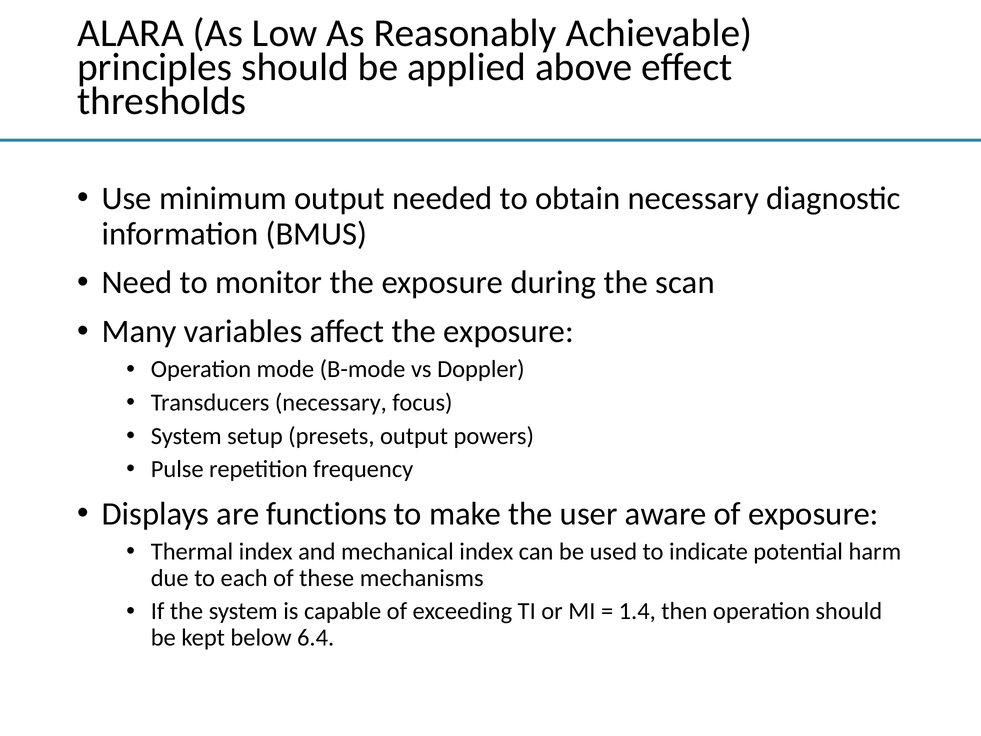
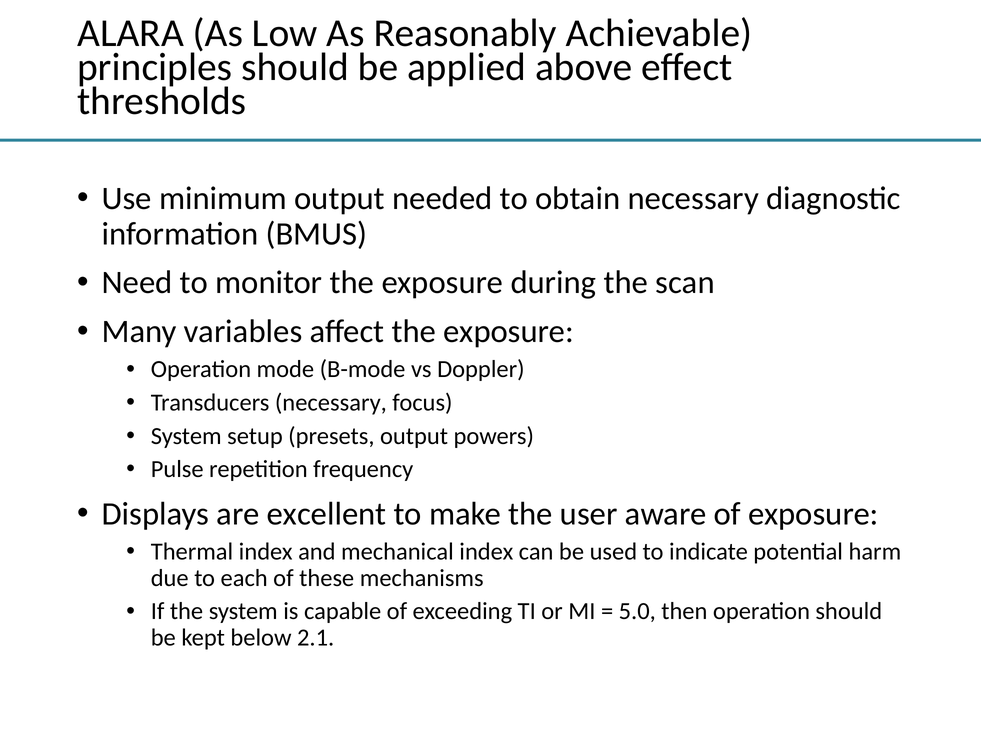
functions: functions -> excellent
1.4: 1.4 -> 5.0
6.4: 6.4 -> 2.1
